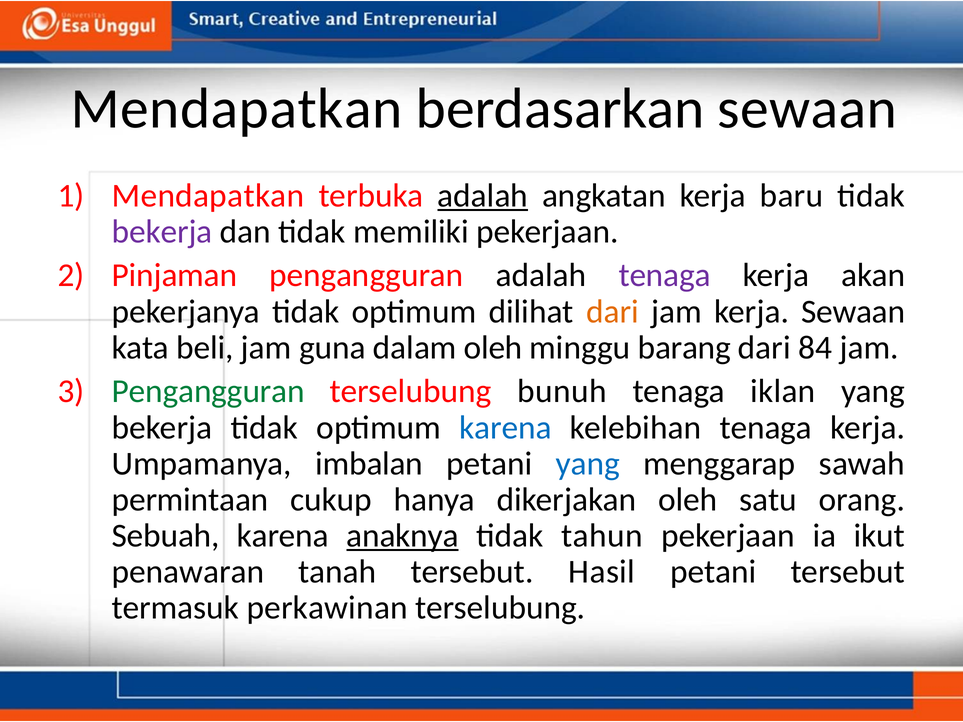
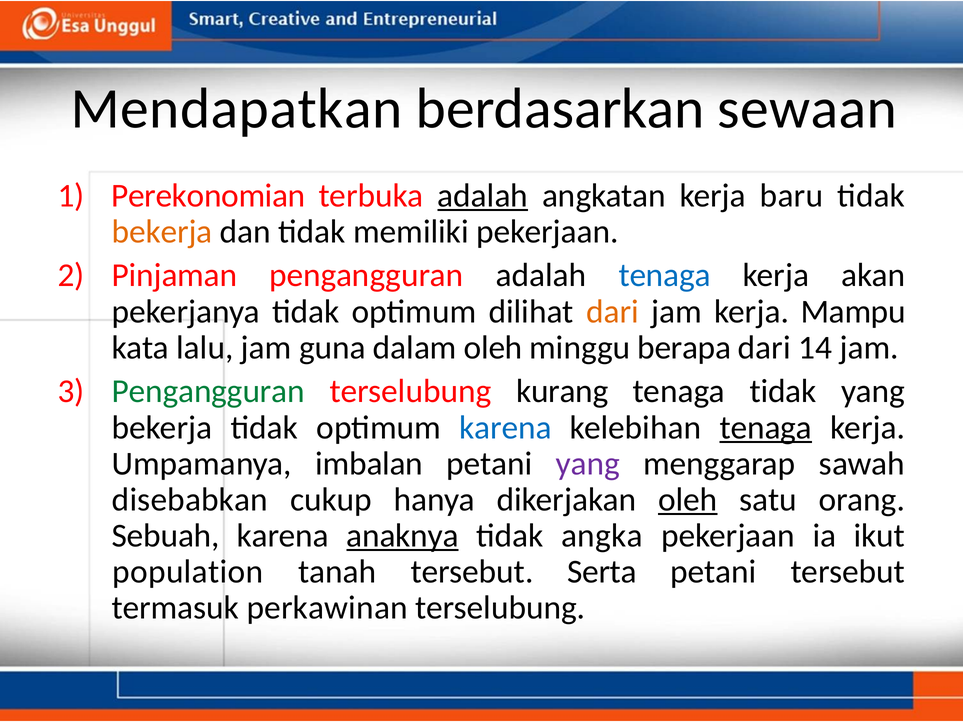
Mendapatkan at (208, 196): Mendapatkan -> Perekonomian
bekerja at (162, 232) colour: purple -> orange
tenaga at (665, 276) colour: purple -> blue
kerja Sewaan: Sewaan -> Mampu
beli: beli -> lalu
barang: barang -> berapa
84: 84 -> 14
bunuh: bunuh -> kurang
tenaga iklan: iklan -> tidak
tenaga at (766, 428) underline: none -> present
yang at (588, 464) colour: blue -> purple
permintaan: permintaan -> disebabkan
oleh at (688, 500) underline: none -> present
tahun: tahun -> angka
penawaran: penawaran -> population
Hasil: Hasil -> Serta
